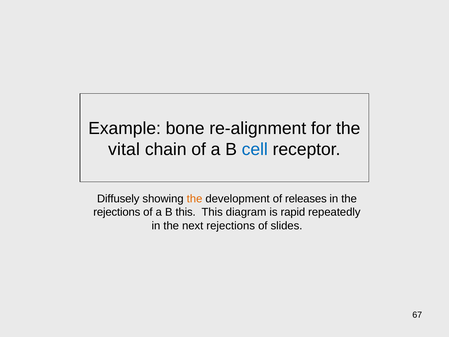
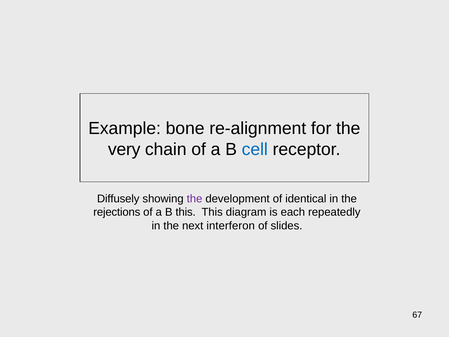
vital: vital -> very
the at (195, 199) colour: orange -> purple
releases: releases -> identical
rapid: rapid -> each
next rejections: rejections -> interferon
